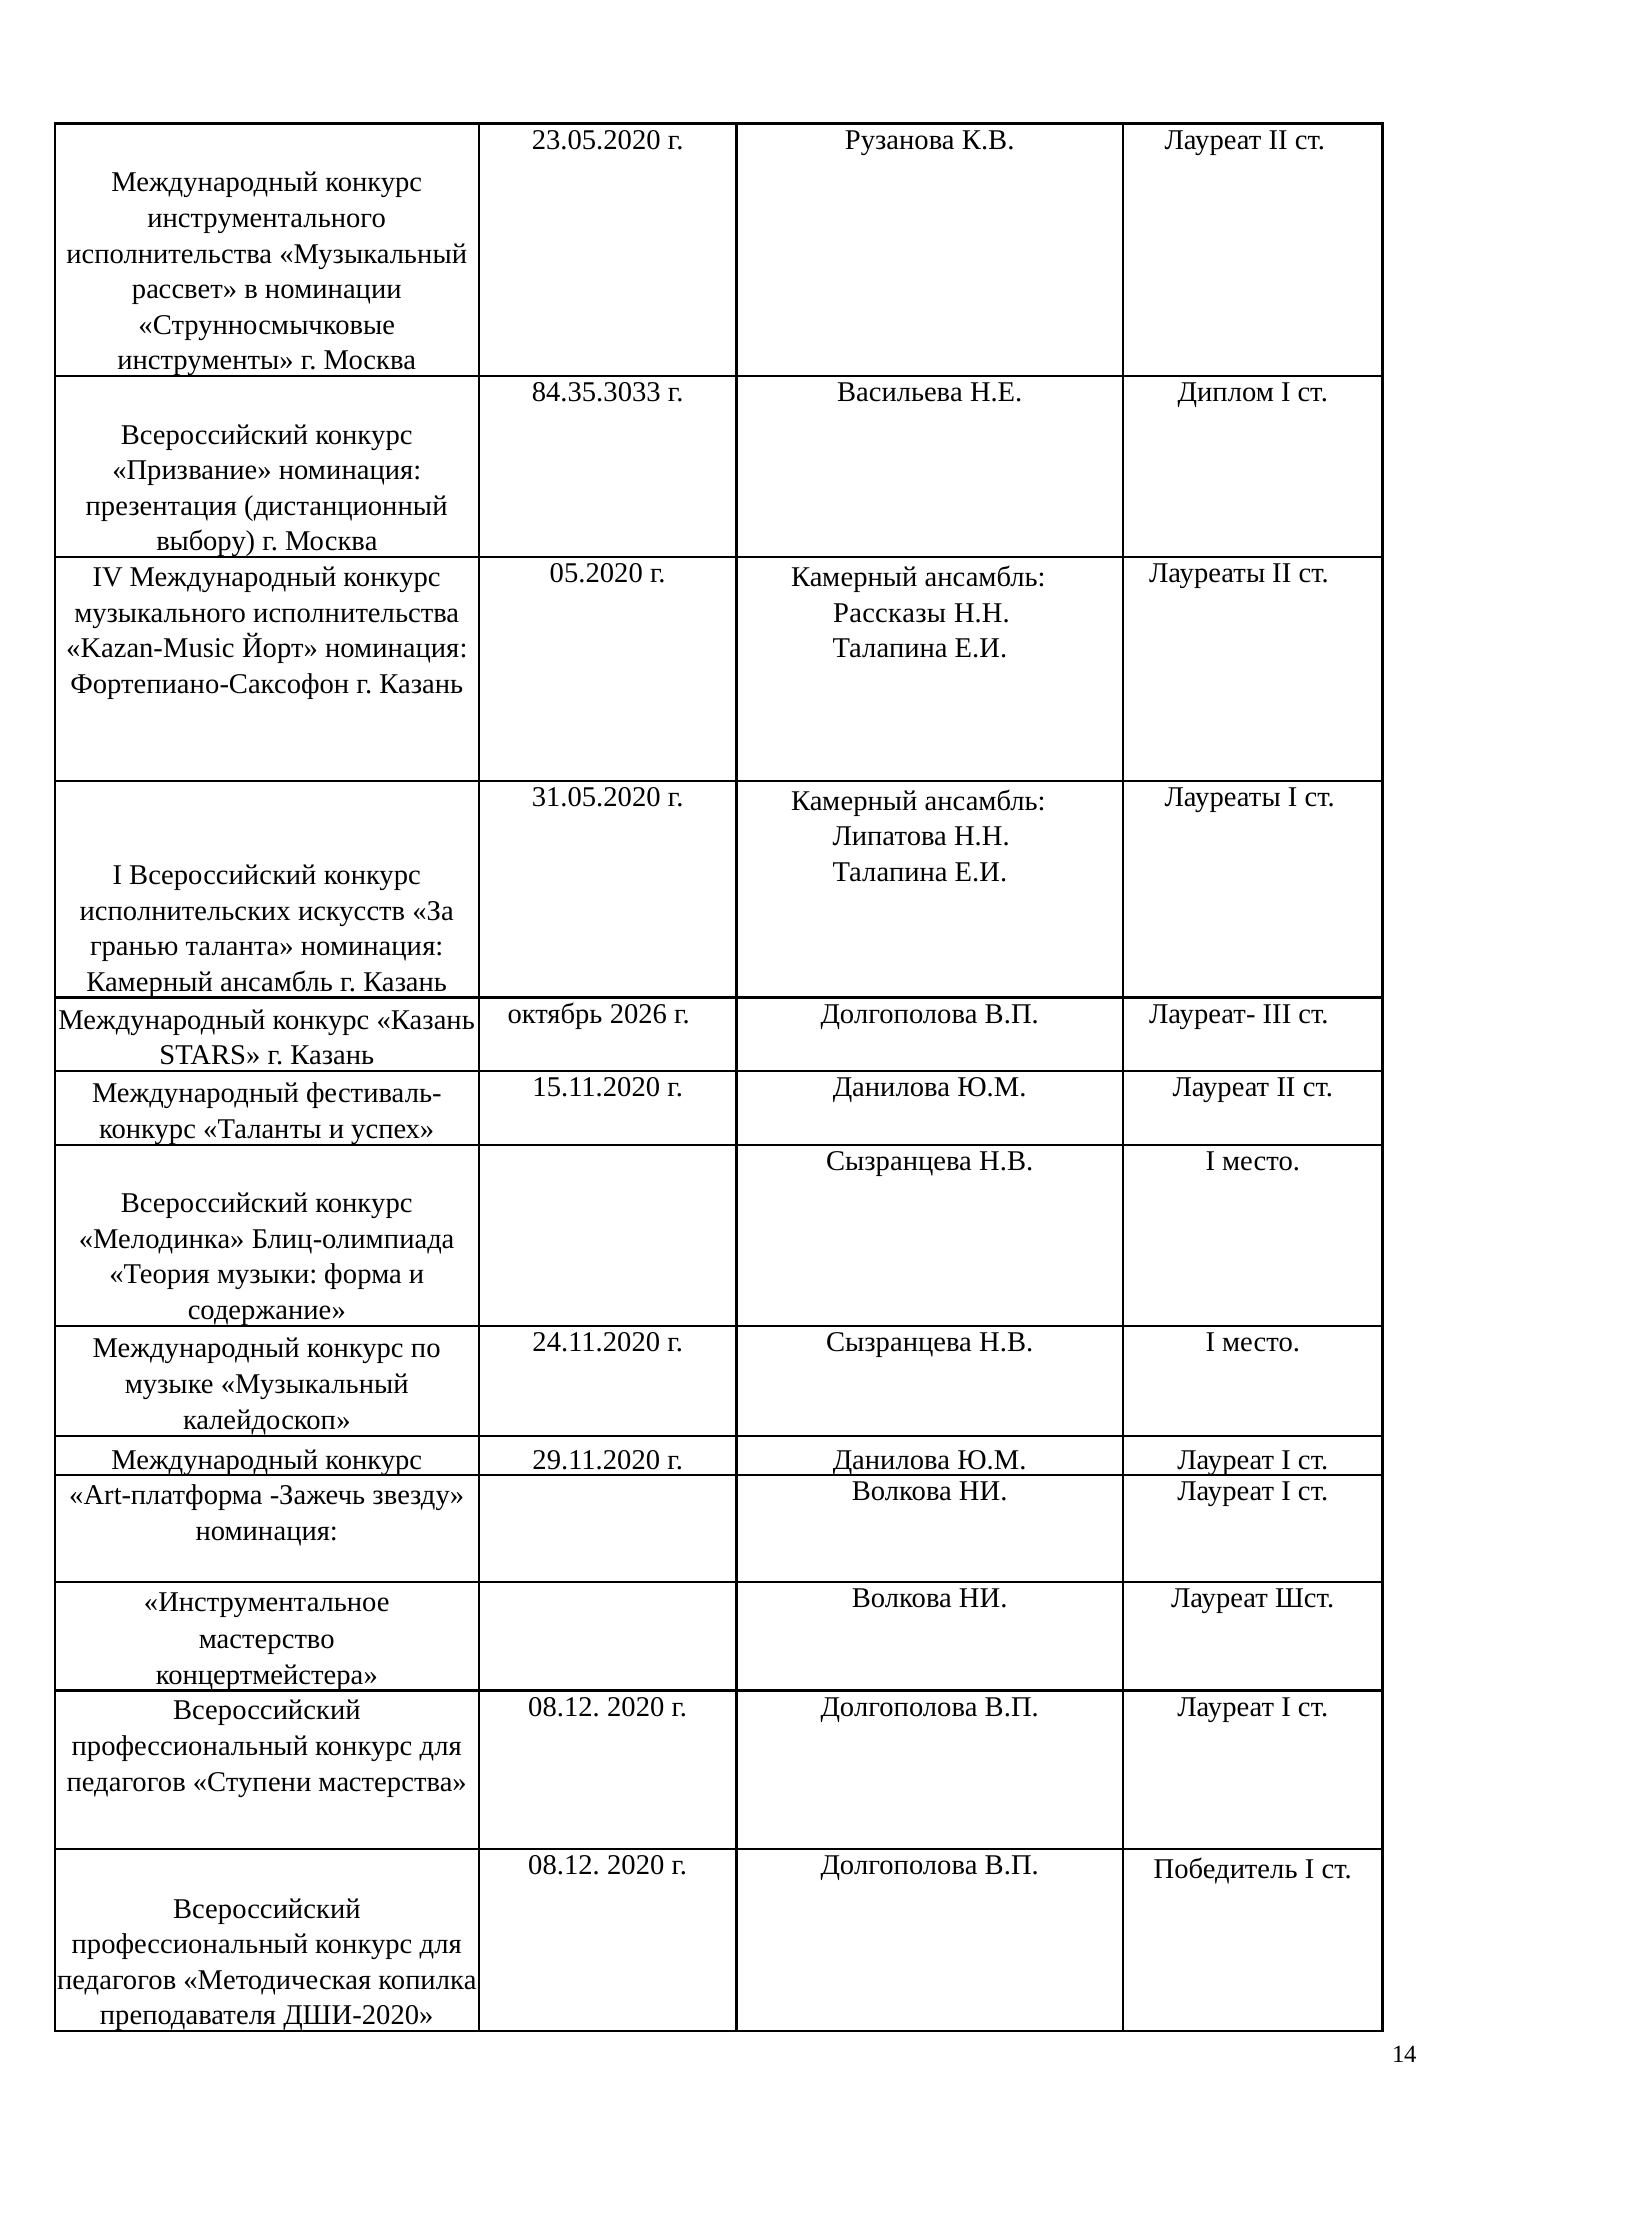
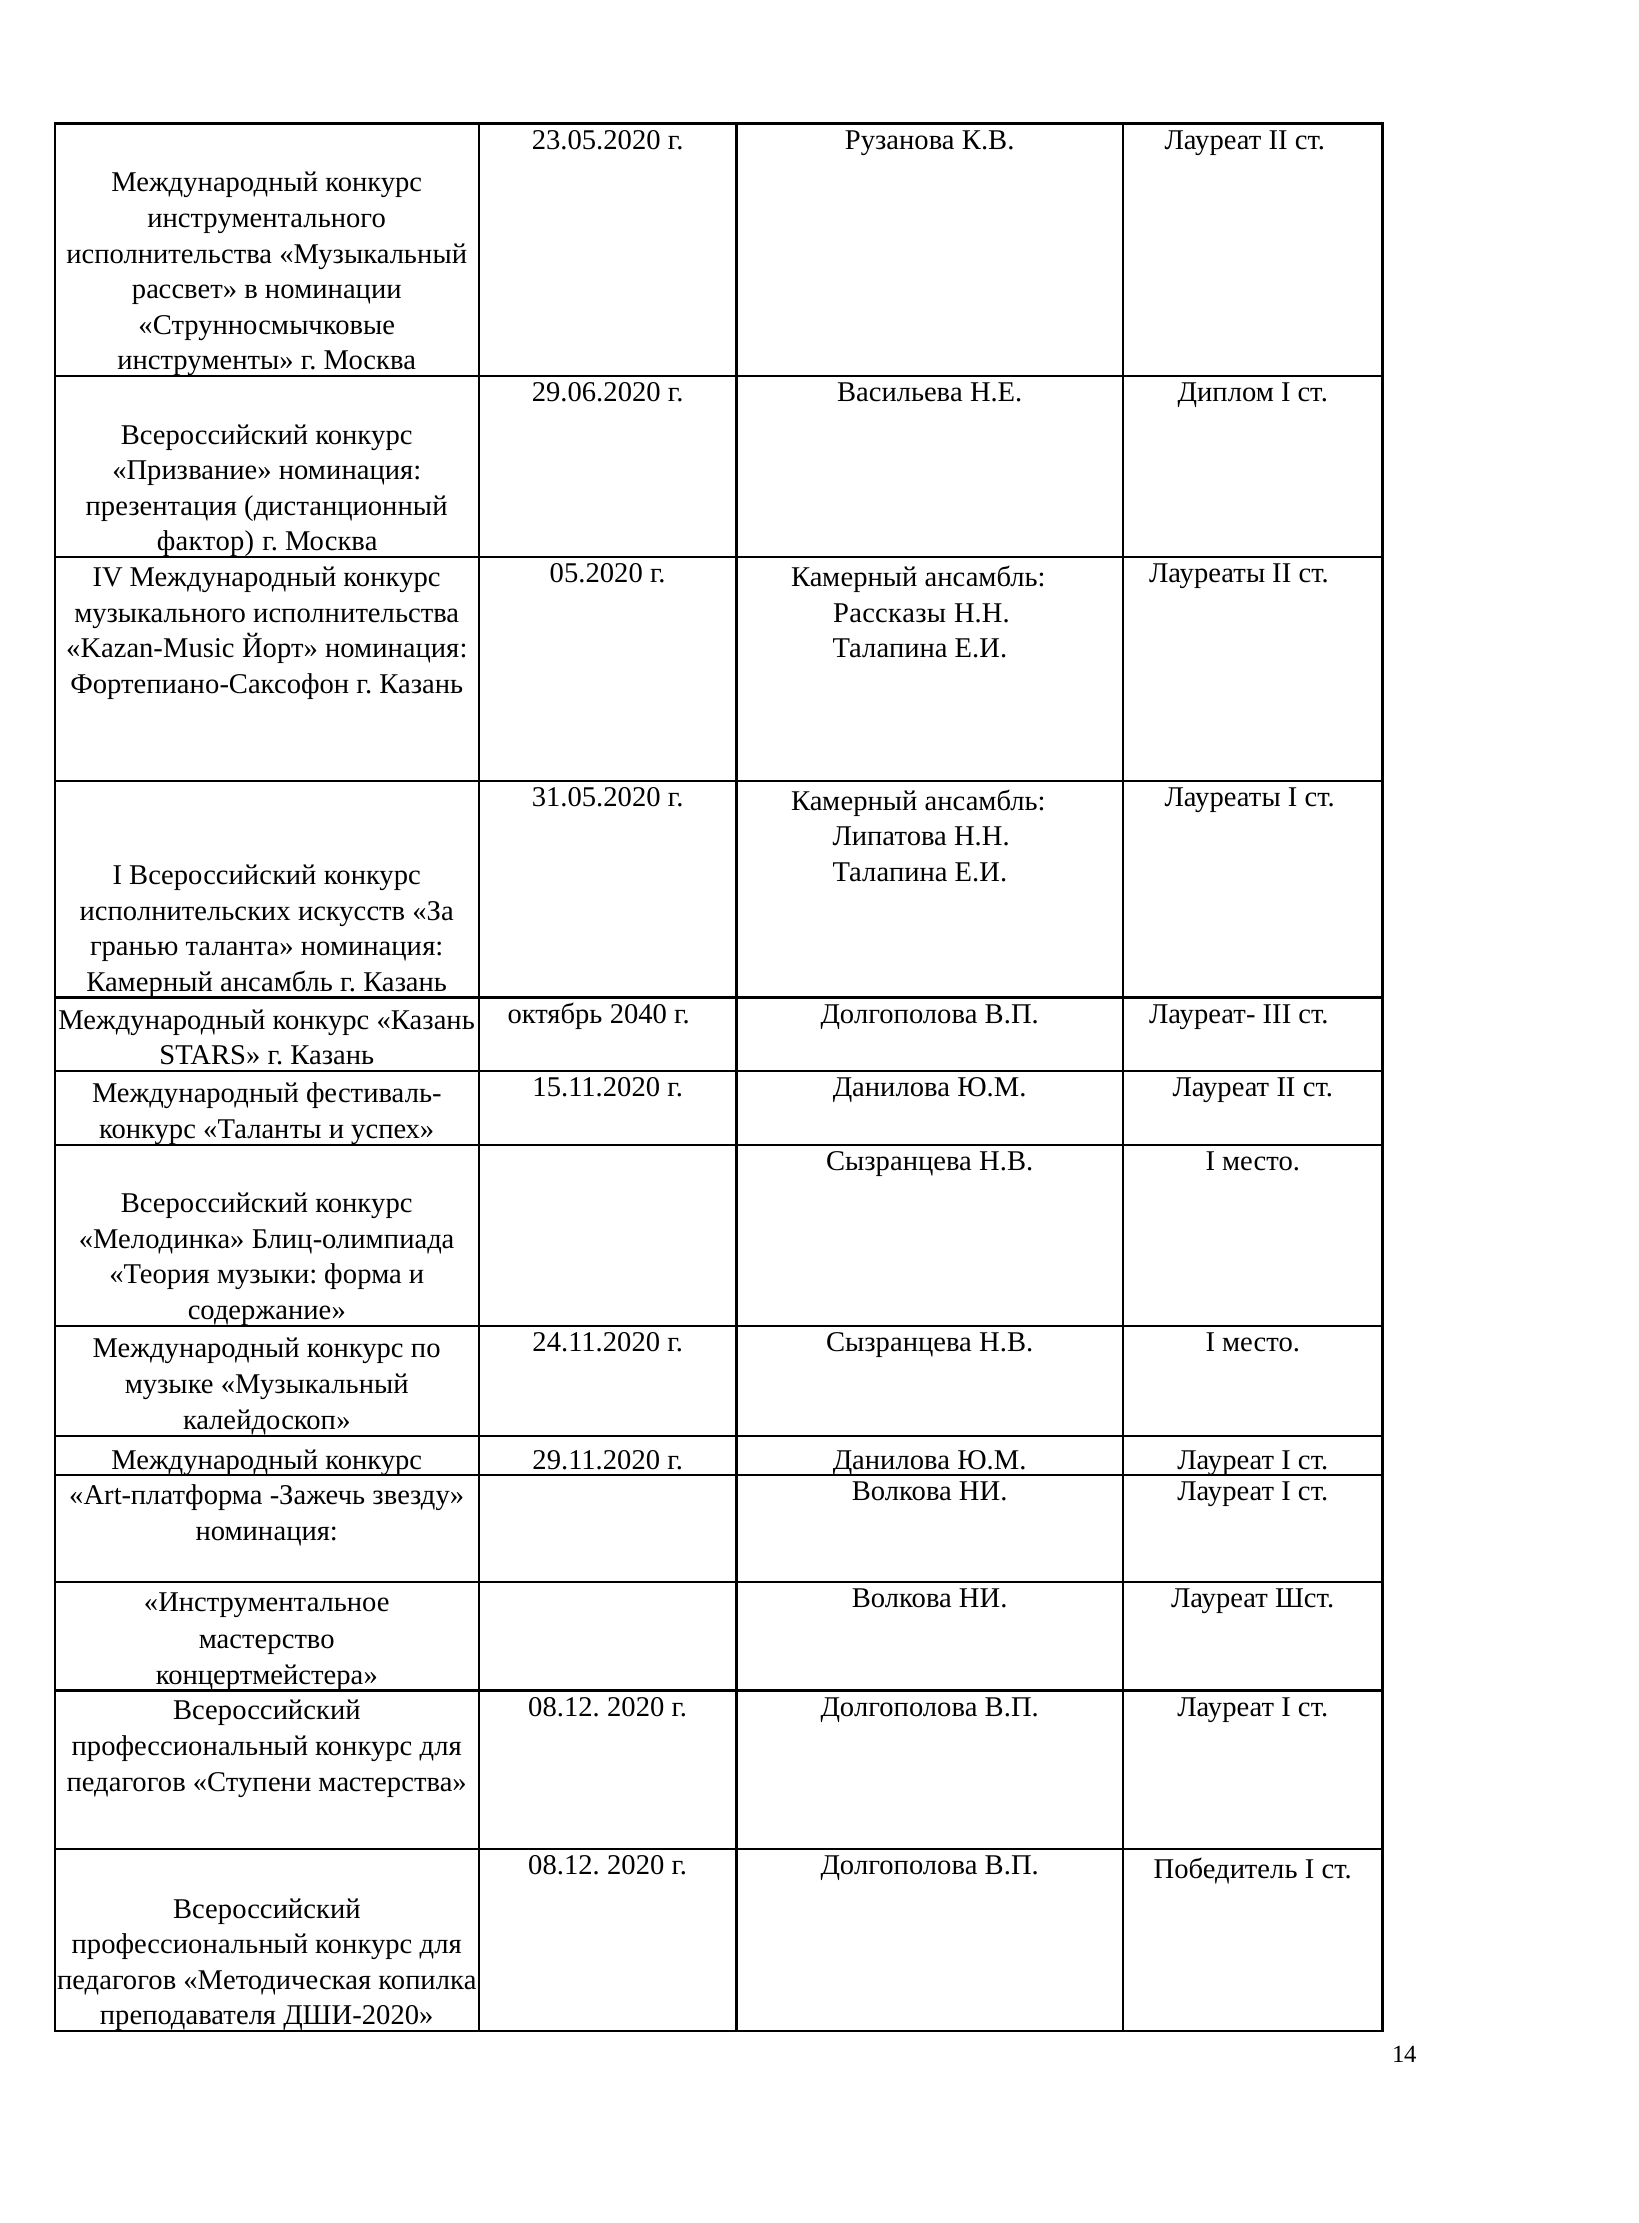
84.35.3033: 84.35.3033 -> 29.06.2020
выбору: выбору -> фактор
2026: 2026 -> 2040
